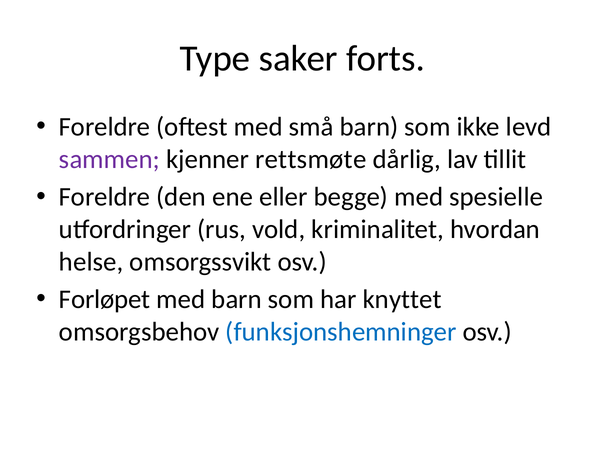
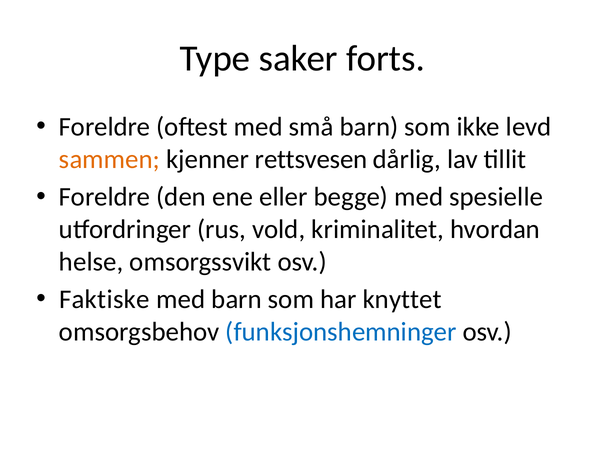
sammen colour: purple -> orange
rettsmøte: rettsmøte -> rettsvesen
Forløpet: Forløpet -> Faktiske
